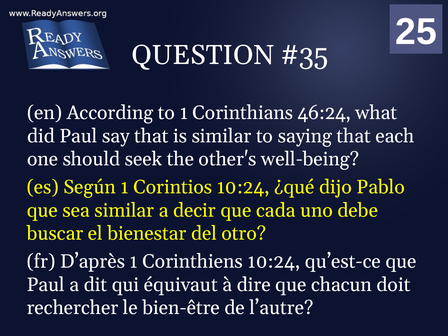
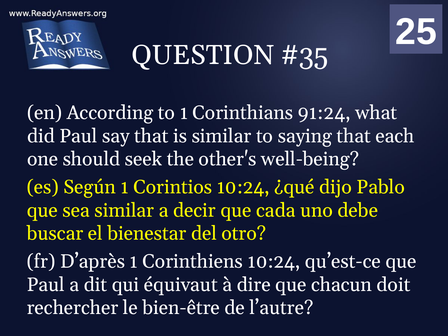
46:24: 46:24 -> 91:24
